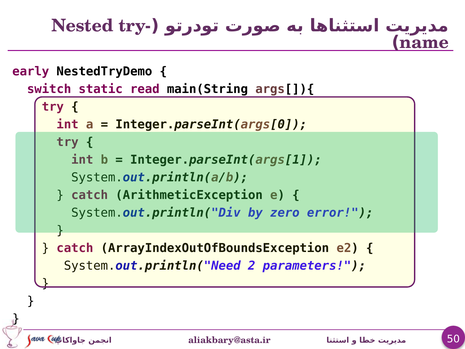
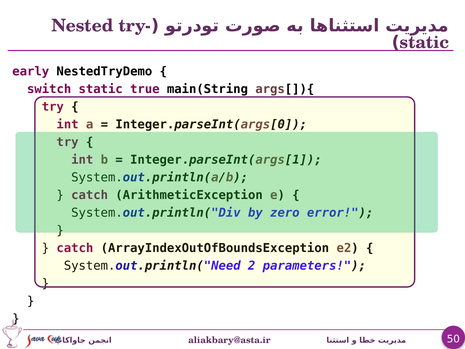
name at (424, 42): name -> static
read: read -> true
